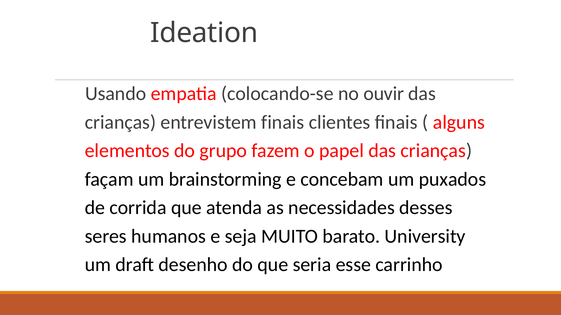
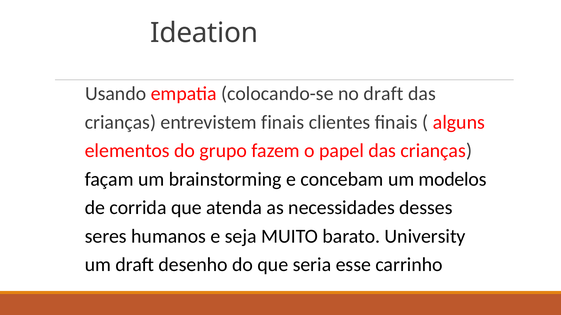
no ouvir: ouvir -> draft
puxados: puxados -> modelos
